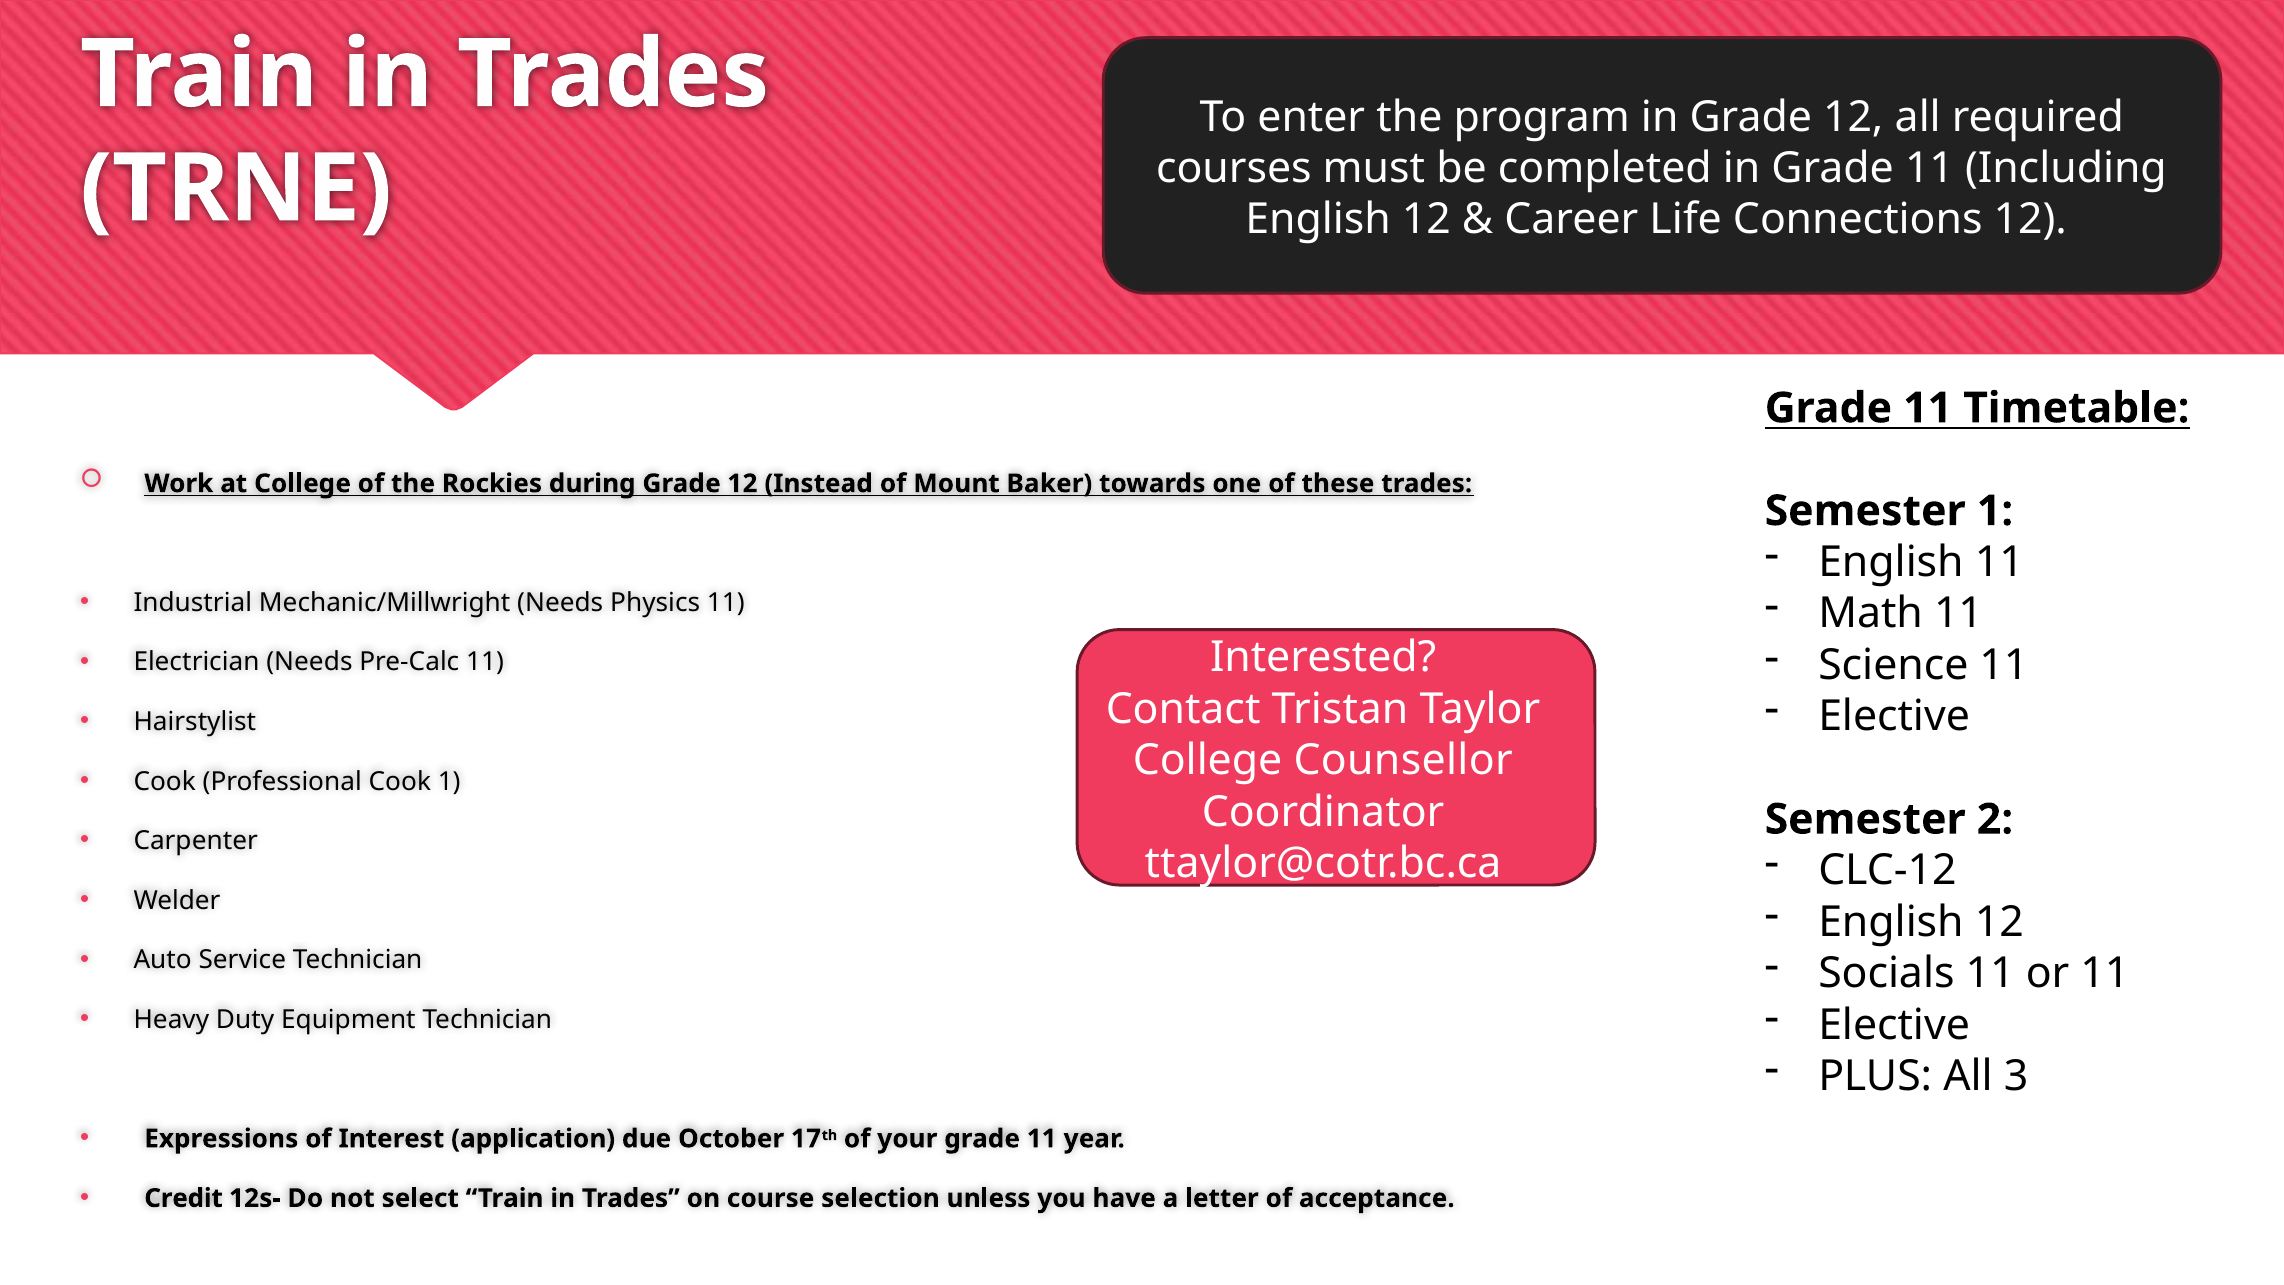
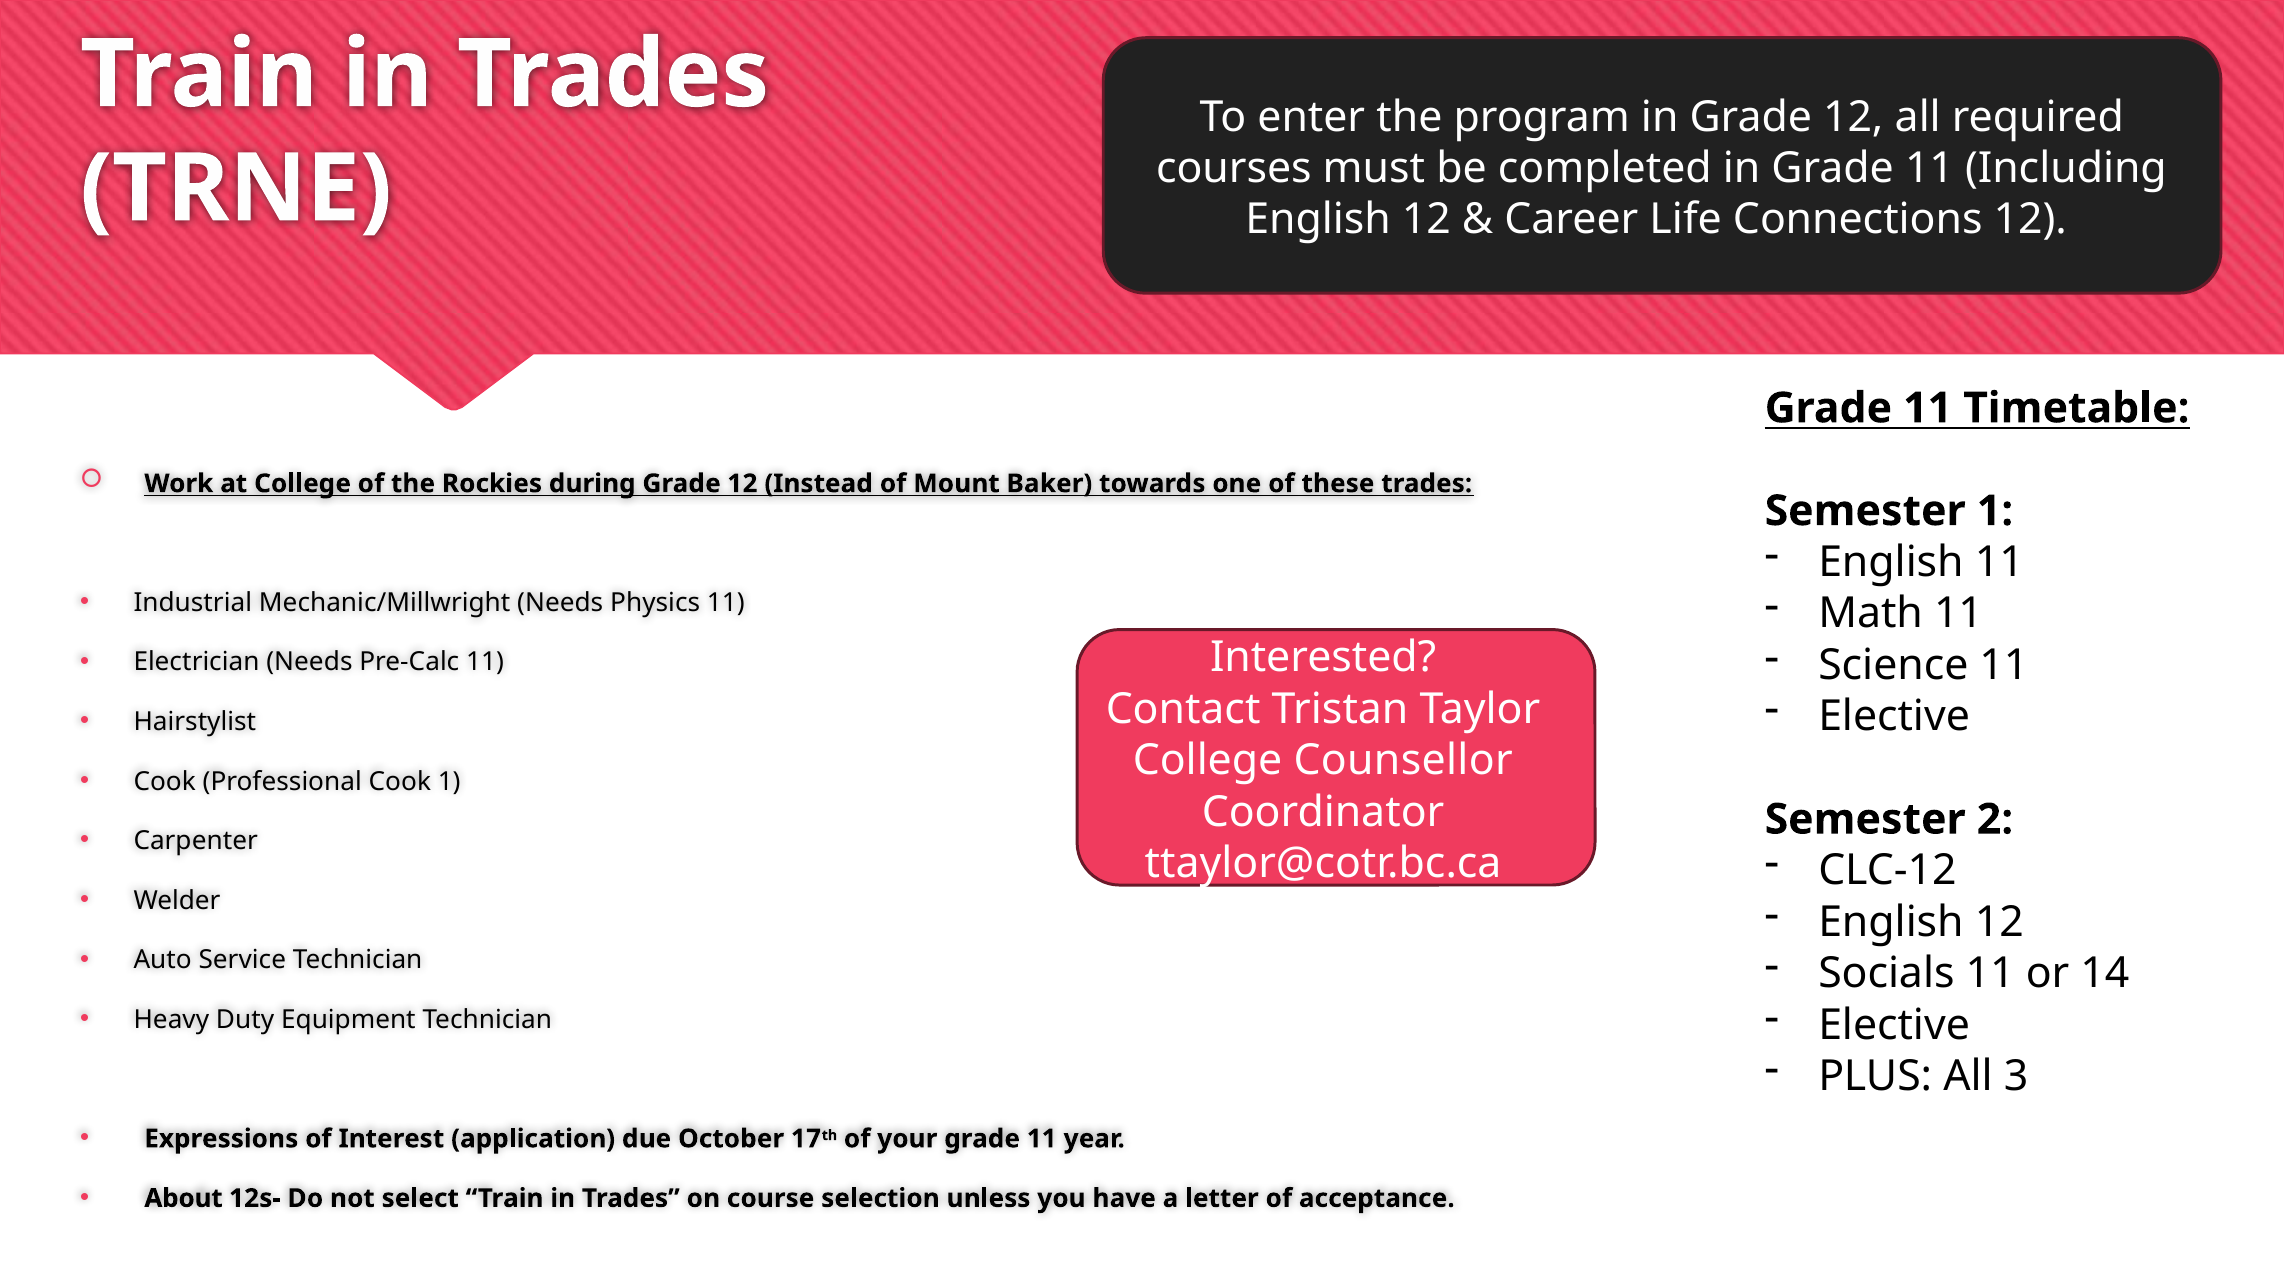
or 11: 11 -> 14
Credit: Credit -> About
